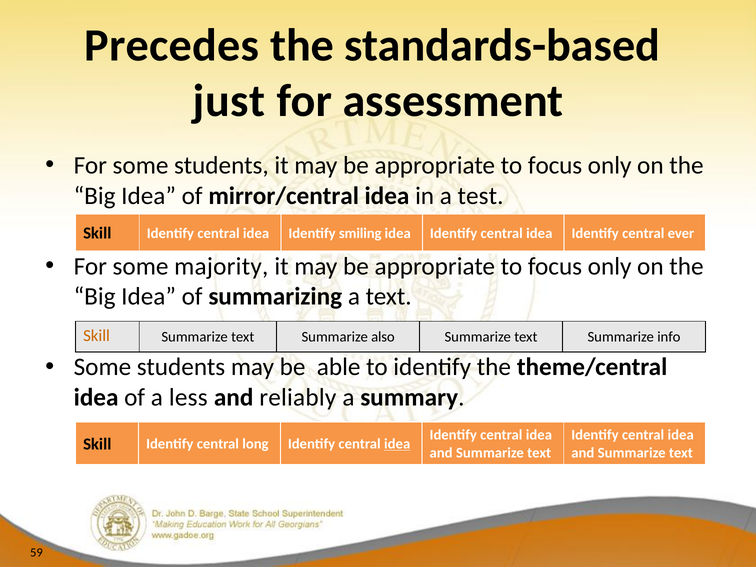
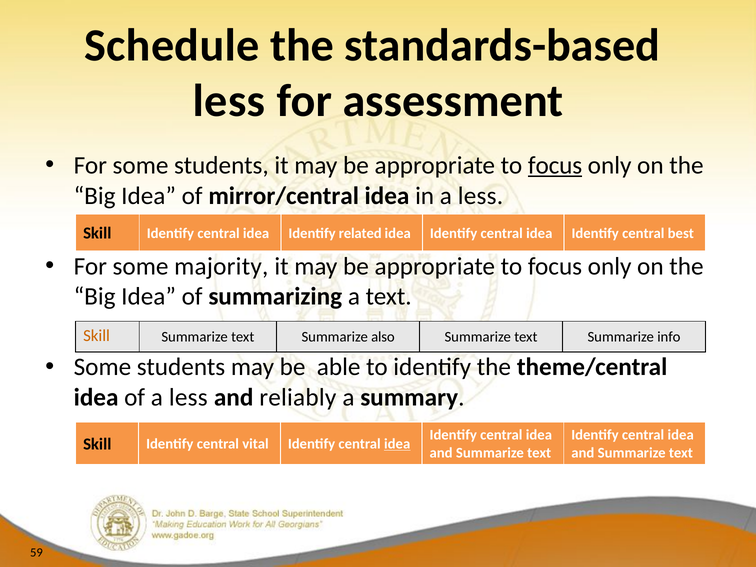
Precedes: Precedes -> Schedule
just at (229, 101): just -> less
focus at (555, 166) underline: none -> present
in a test: test -> less
smiling: smiling -> related
ever: ever -> best
long: long -> vital
